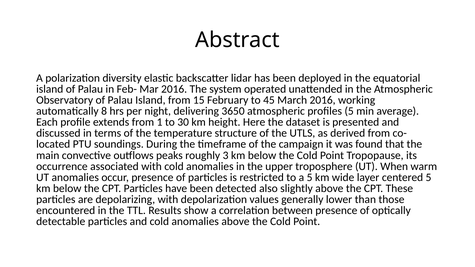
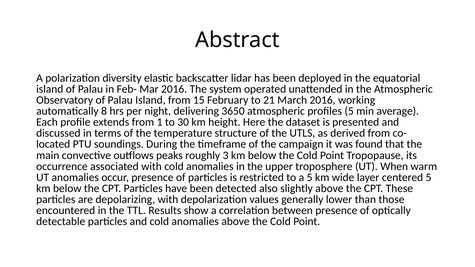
45: 45 -> 21
